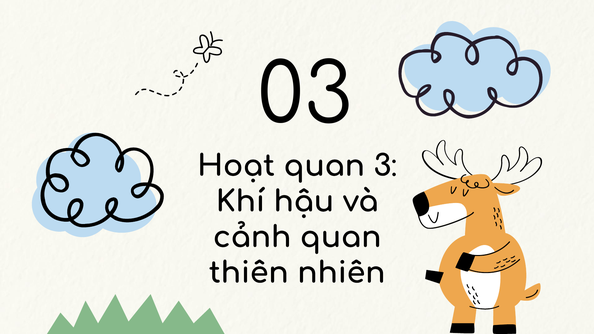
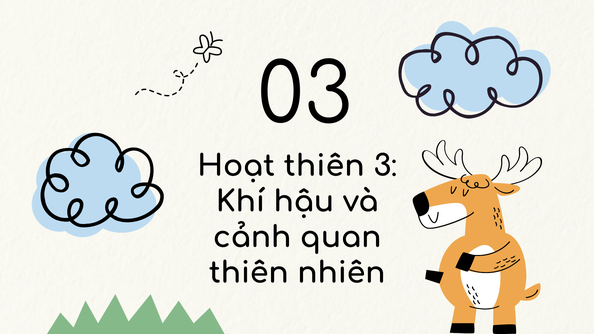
Hoạt quan: quan -> thiên
